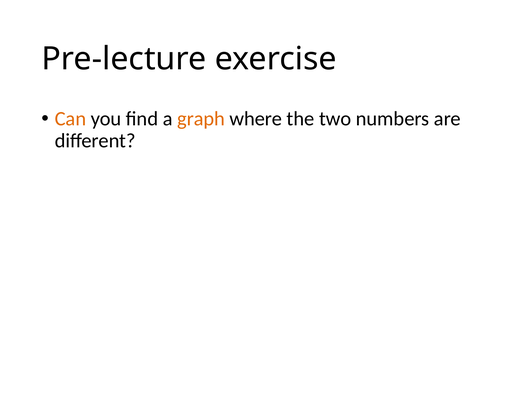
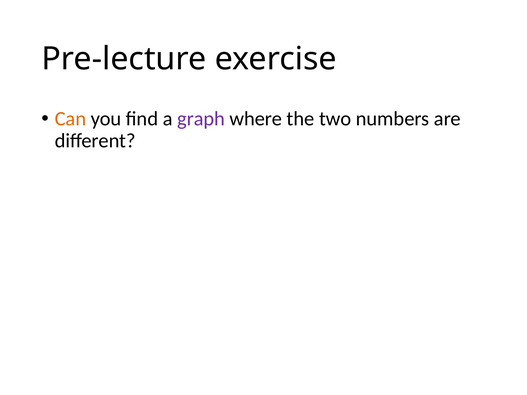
graph colour: orange -> purple
